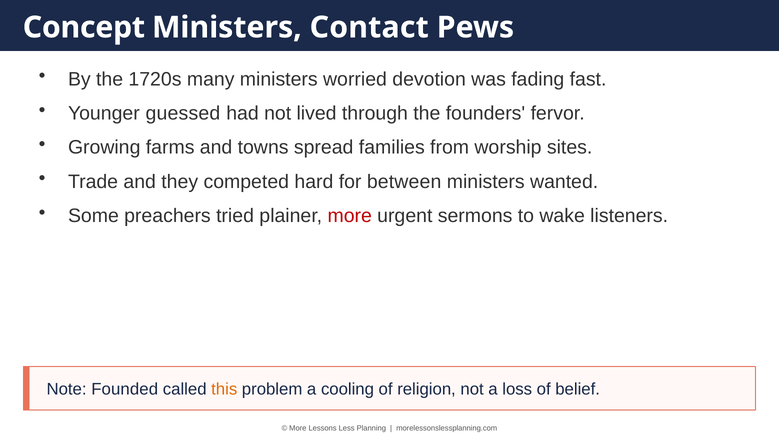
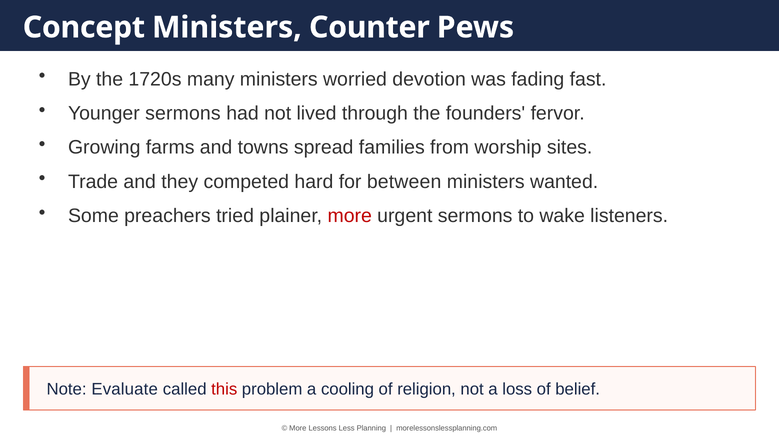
Contact: Contact -> Counter
Younger guessed: guessed -> sermons
Founded: Founded -> Evaluate
this colour: orange -> red
